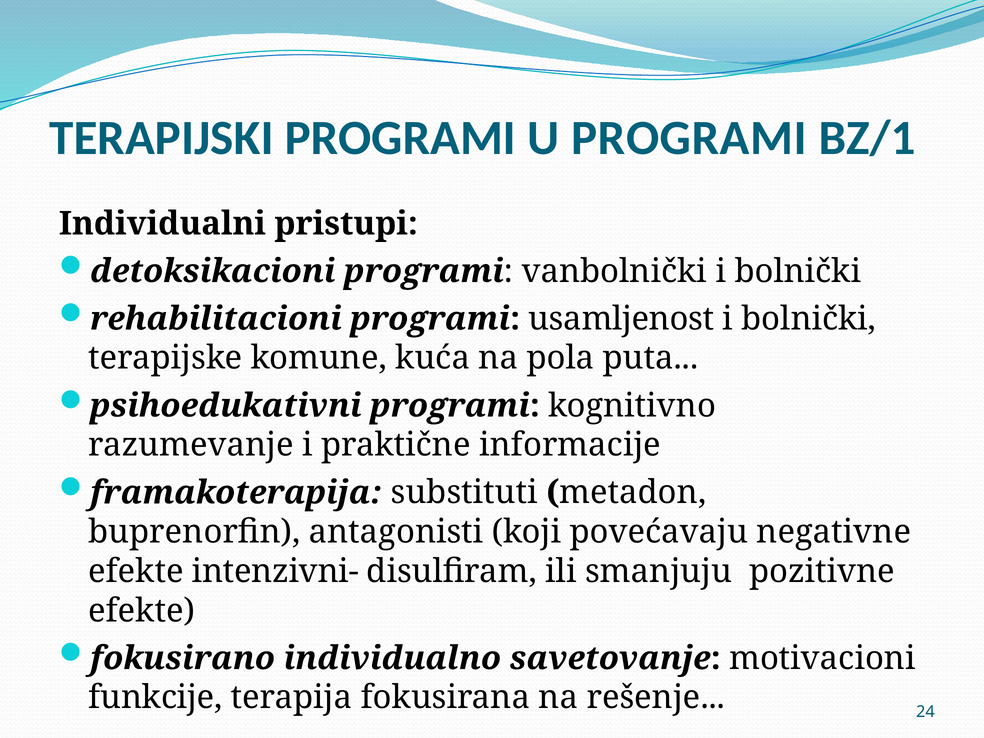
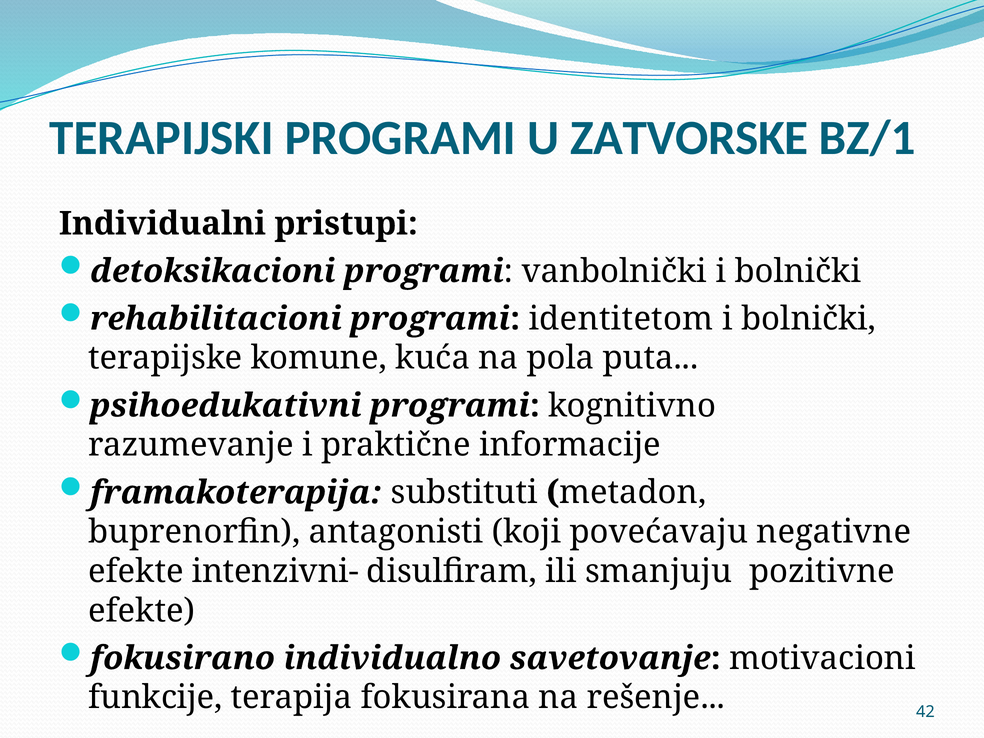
U PROGRAMI: PROGRAMI -> ZATVORSKE
usamljenost: usamljenost -> identitetom
24: 24 -> 42
